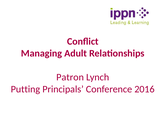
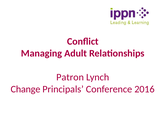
Putting: Putting -> Change
